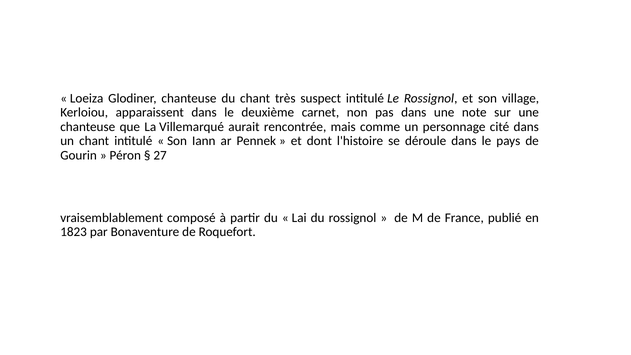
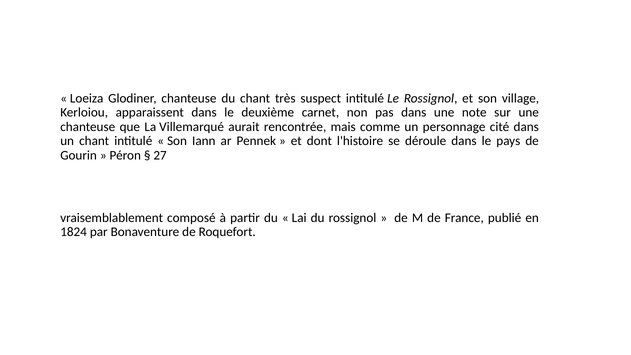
1823: 1823 -> 1824
